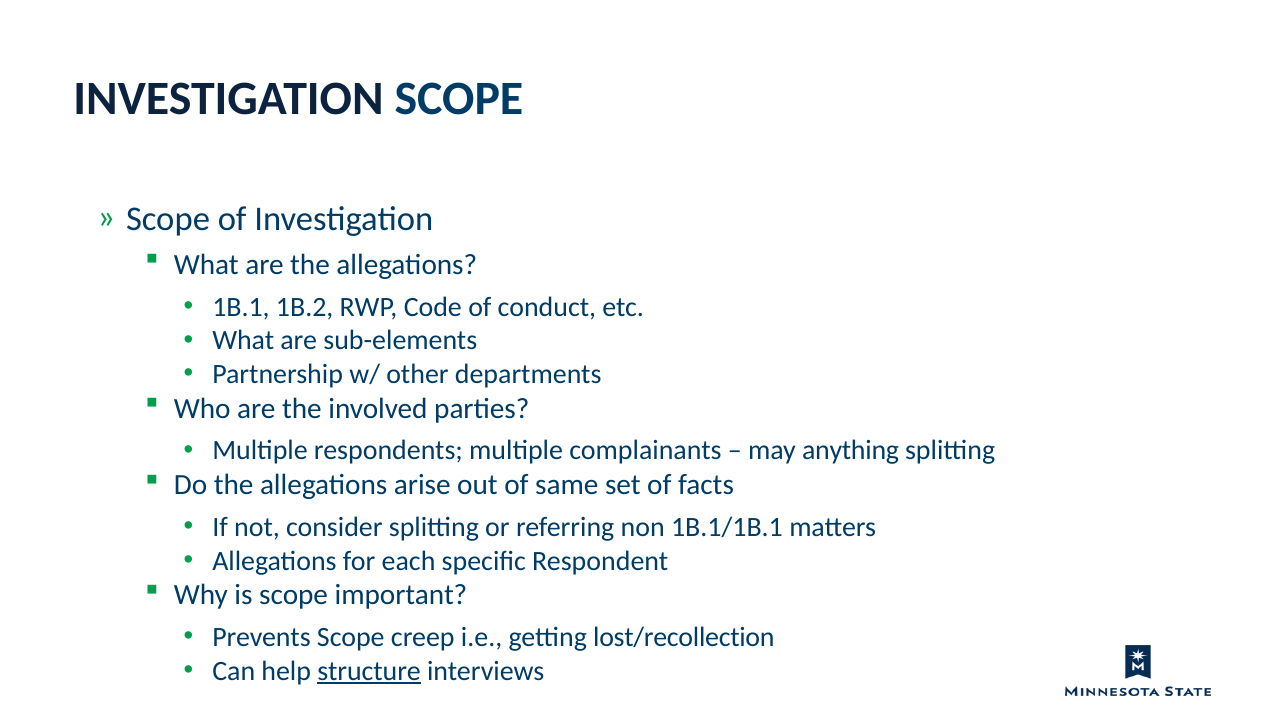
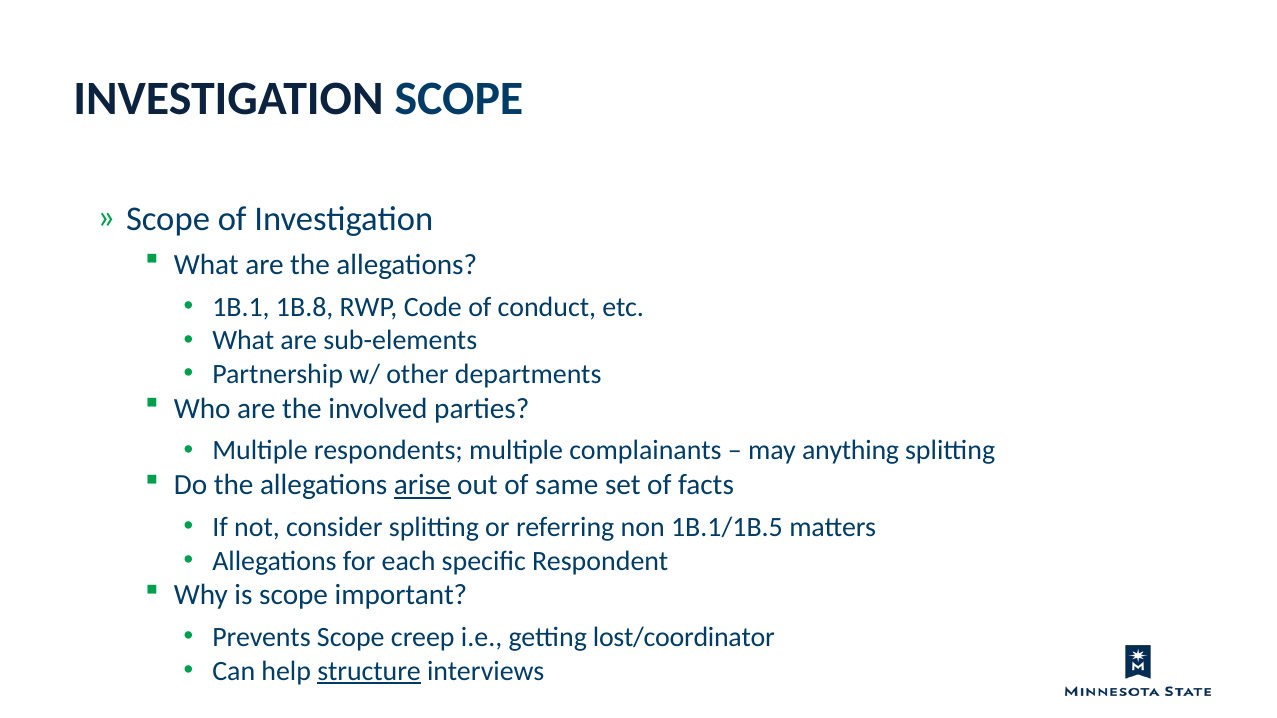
1B.2: 1B.2 -> 1B.8
arise underline: none -> present
1B.1/1B.1: 1B.1/1B.1 -> 1B.1/1B.5
lost/recollection: lost/recollection -> lost/coordinator
